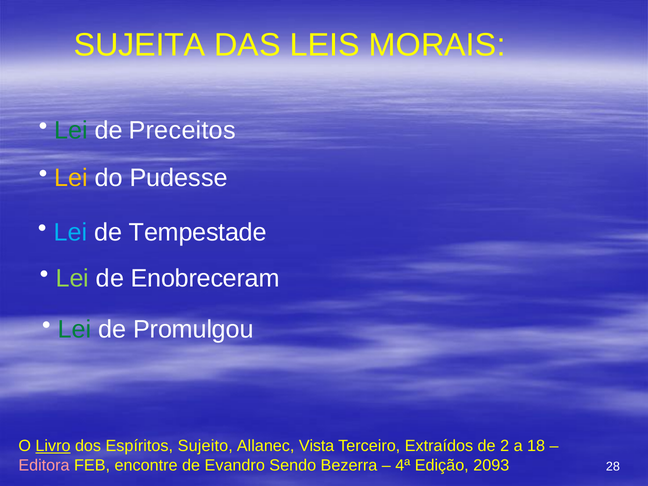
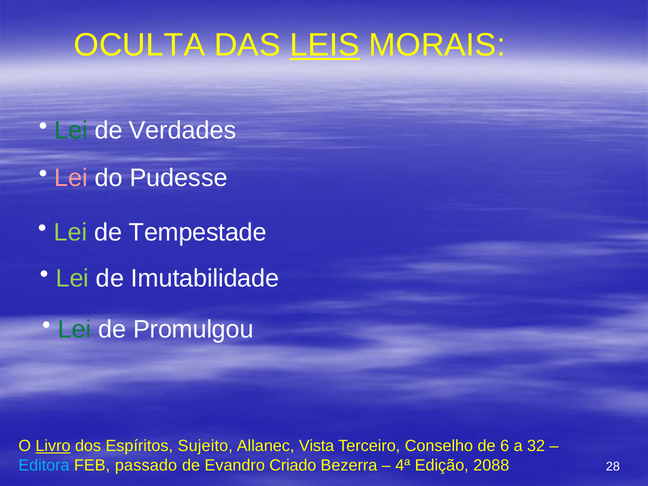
SUJEITA: SUJEITA -> OCULTA
LEIS underline: none -> present
Preceitos: Preceitos -> Verdades
Lei at (71, 178) colour: yellow -> pink
Lei at (70, 232) colour: light blue -> light green
Enobreceram: Enobreceram -> Imutabilidade
Extraídos: Extraídos -> Conselho
2: 2 -> 6
18: 18 -> 32
Editora colour: pink -> light blue
encontre: encontre -> passado
Sendo: Sendo -> Criado
2093: 2093 -> 2088
